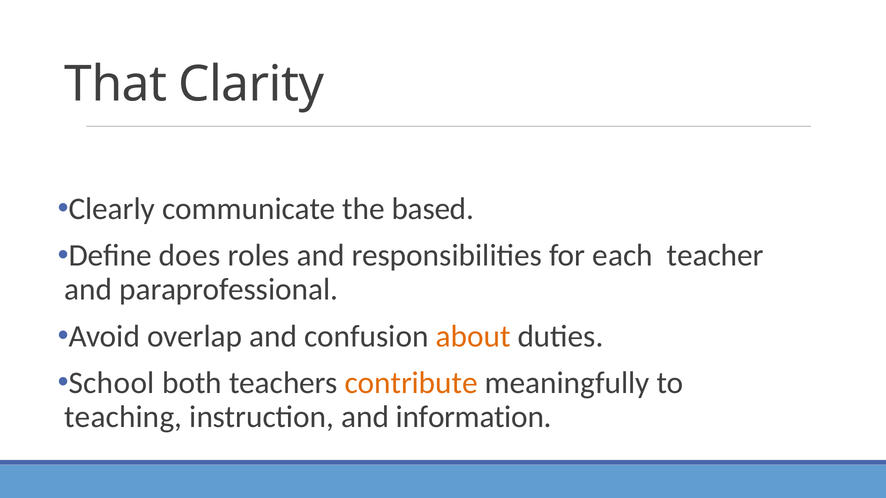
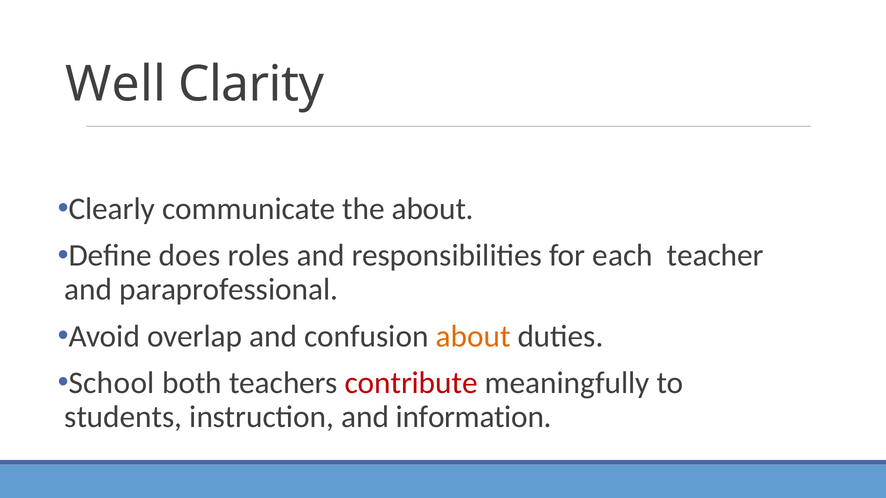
That: That -> Well
the based: based -> about
contribute colour: orange -> red
teaching: teaching -> students
